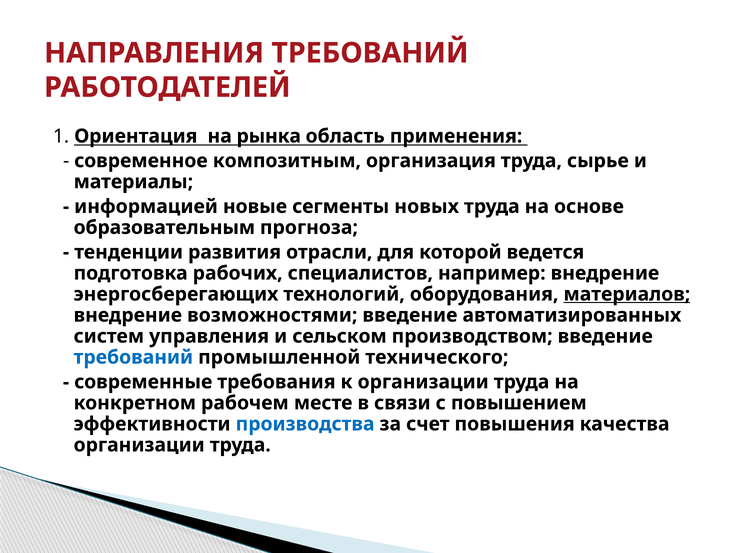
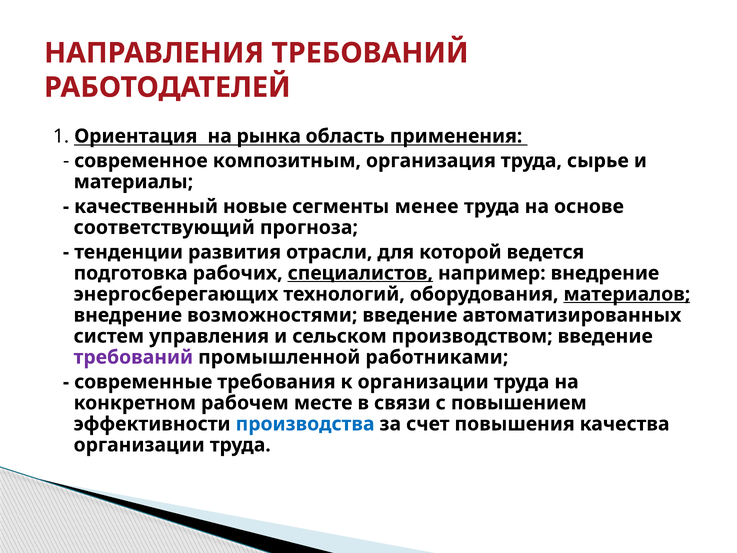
информацией: информацией -> качественный
новых: новых -> менее
образовательным: образовательным -> соответствующий
специалистов underline: none -> present
требований at (133, 357) colour: blue -> purple
технического: технического -> работниками
